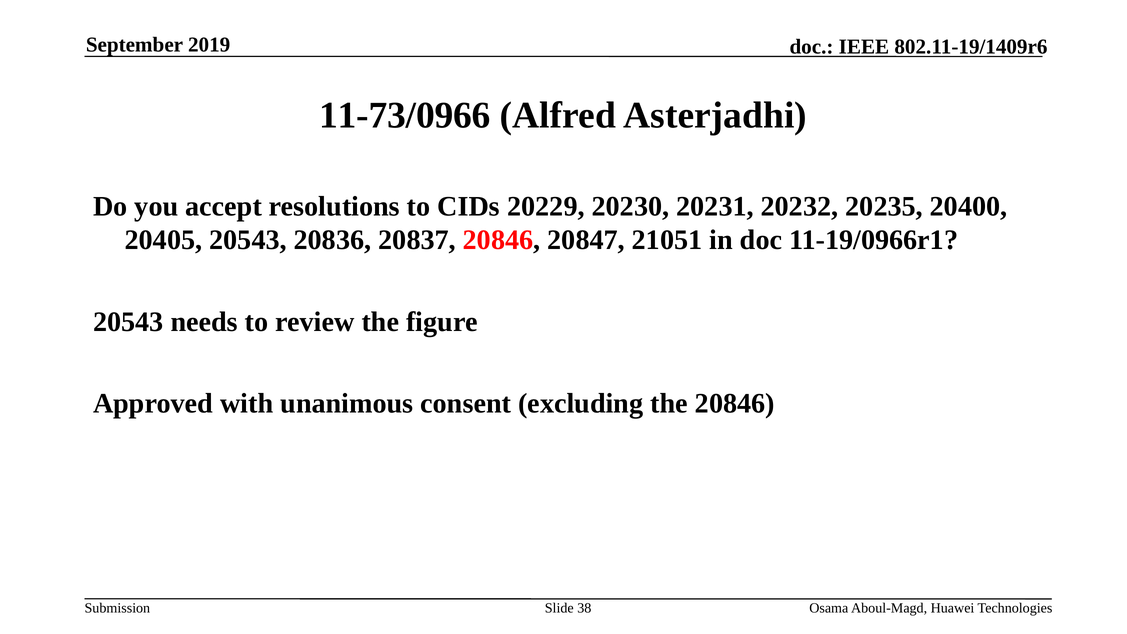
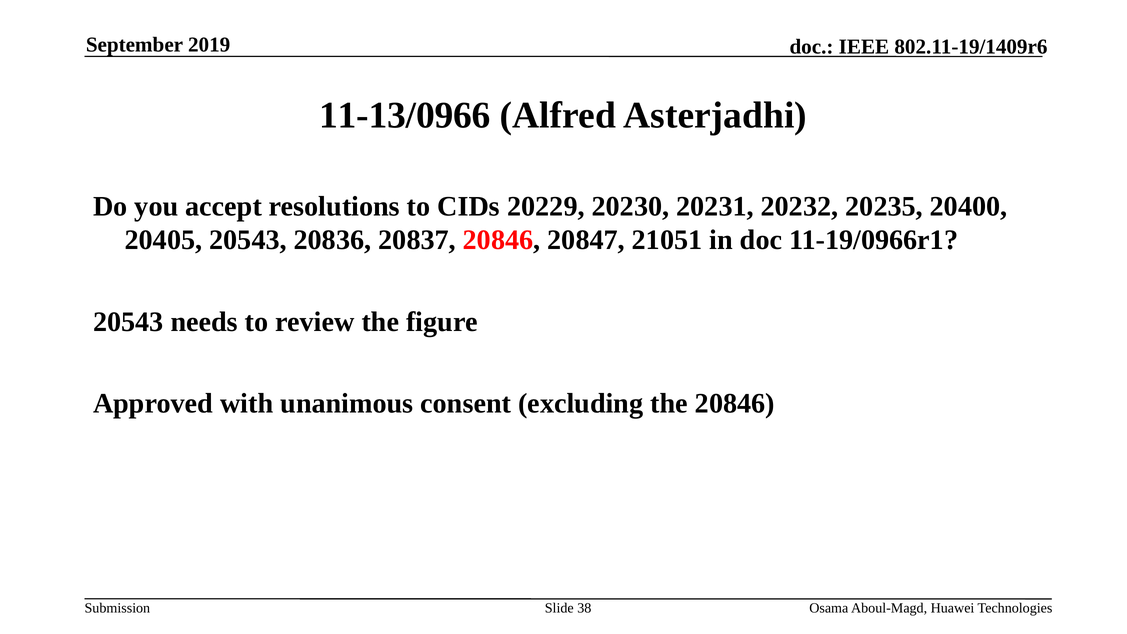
11-73/0966: 11-73/0966 -> 11-13/0966
